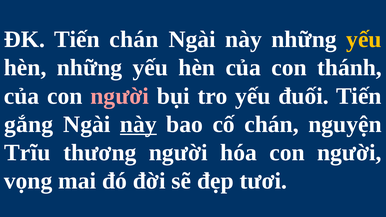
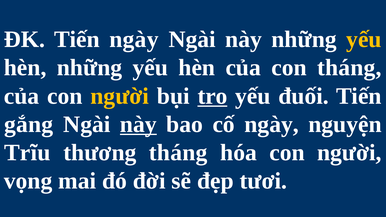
Tiến chán: chán -> ngày
con thánh: thánh -> tháng
người at (120, 96) colour: pink -> yellow
tro underline: none -> present
cố chán: chán -> ngày
thương người: người -> tháng
